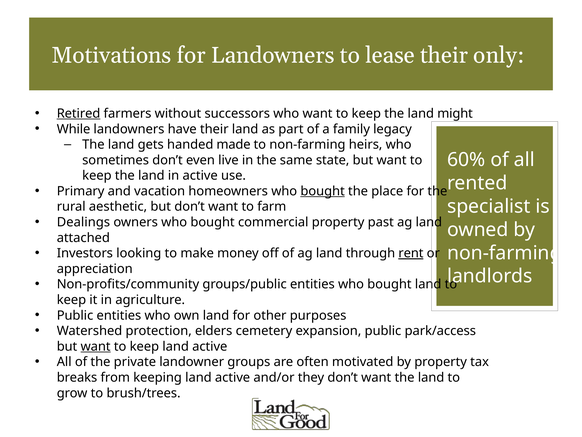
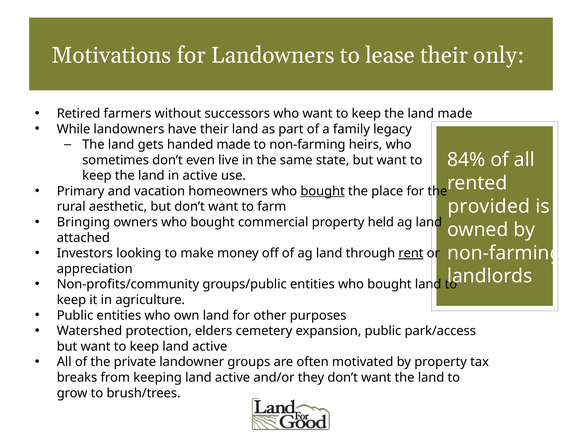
Retired underline: present -> none
land might: might -> made
60%: 60% -> 84%
specialist: specialist -> provided
Dealings: Dealings -> Bringing
past: past -> held
want at (96, 346) underline: present -> none
